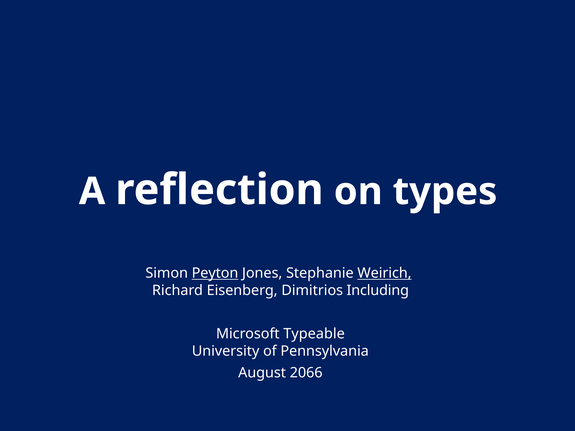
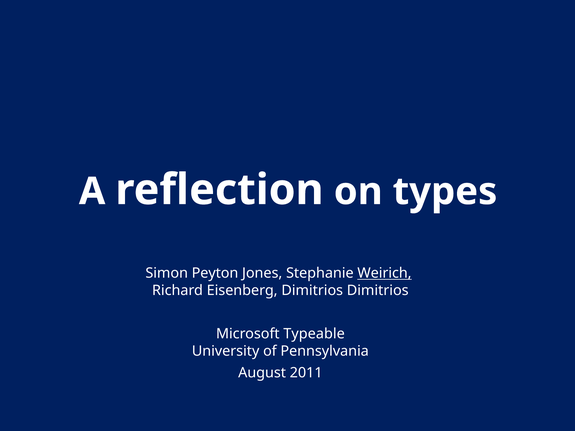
Peyton underline: present -> none
Dimitrios Including: Including -> Dimitrios
2066: 2066 -> 2011
